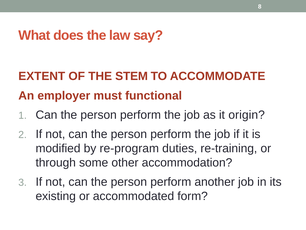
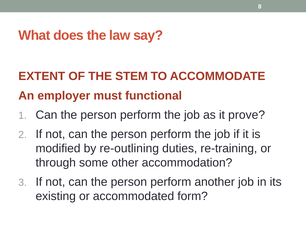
origin: origin -> prove
re-program: re-program -> re-outlining
